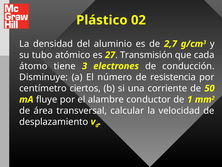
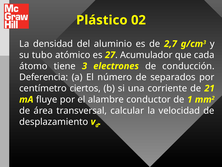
Transmisión: Transmisión -> Acumulador
Disminuye: Disminuye -> Deferencia
resistencia: resistencia -> separados
50: 50 -> 21
